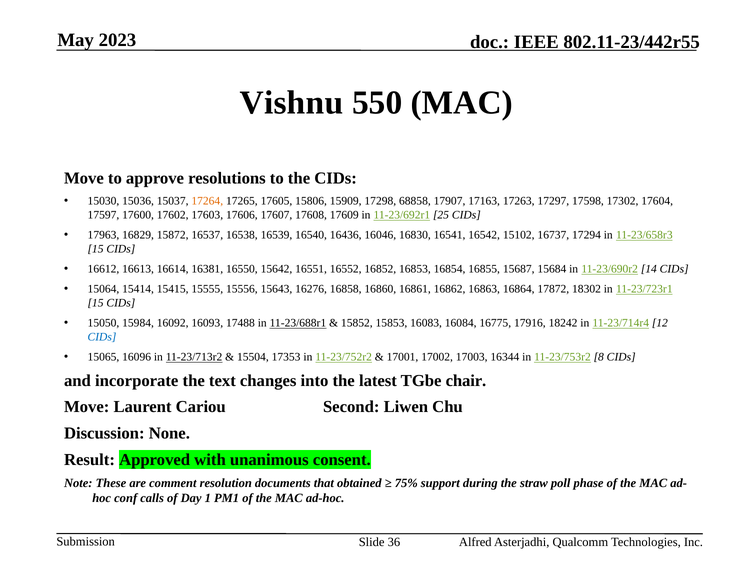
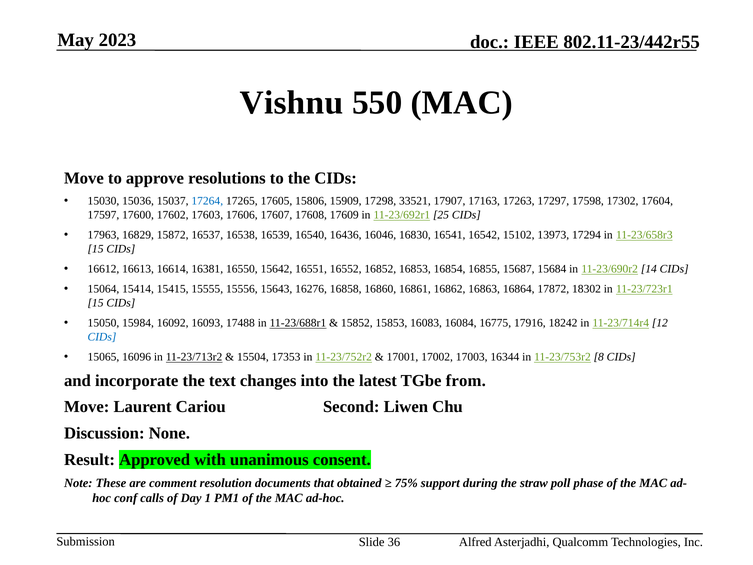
17264 colour: orange -> blue
68858: 68858 -> 33521
16737: 16737 -> 13973
chair: chair -> from
